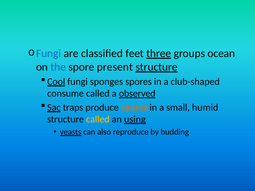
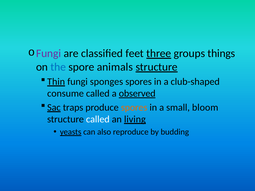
Fungi at (49, 53) colour: blue -> purple
ocean: ocean -> things
present: present -> animals
Cool: Cool -> Thin
humid: humid -> bloom
called at (98, 119) colour: yellow -> white
using: using -> living
